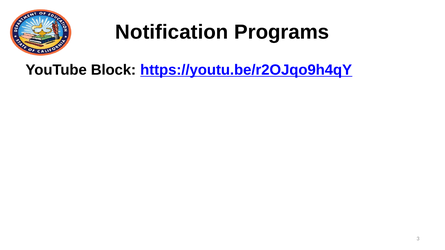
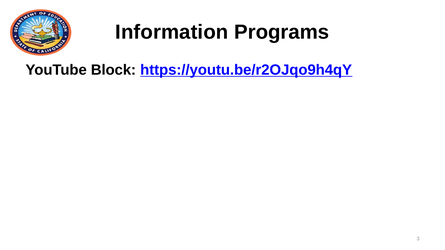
Notification: Notification -> Information
